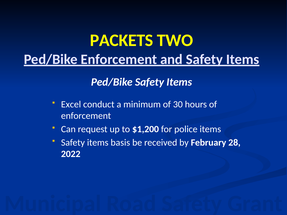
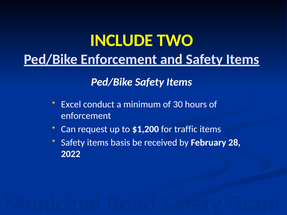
PACKETS: PACKETS -> INCLUDE
police: police -> traffic
